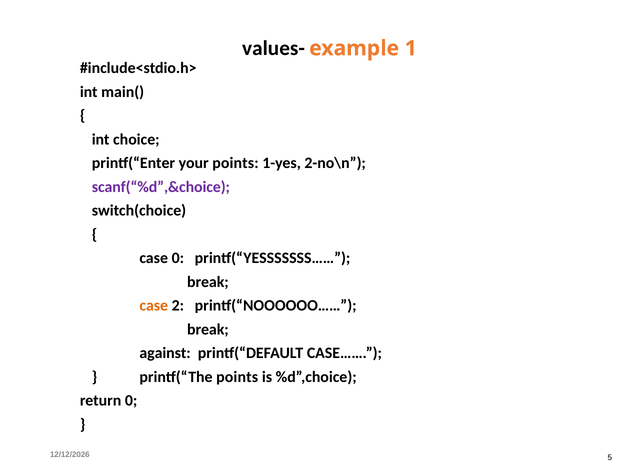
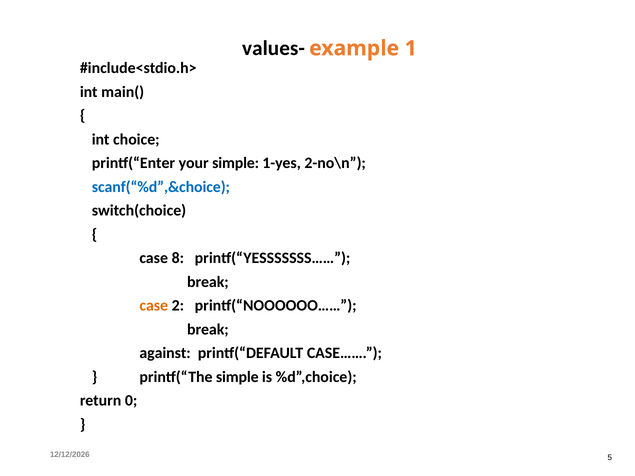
your points: points -> simple
scanf(“%d”,&choice colour: purple -> blue
case 0: 0 -> 8
printf(“The points: points -> simple
